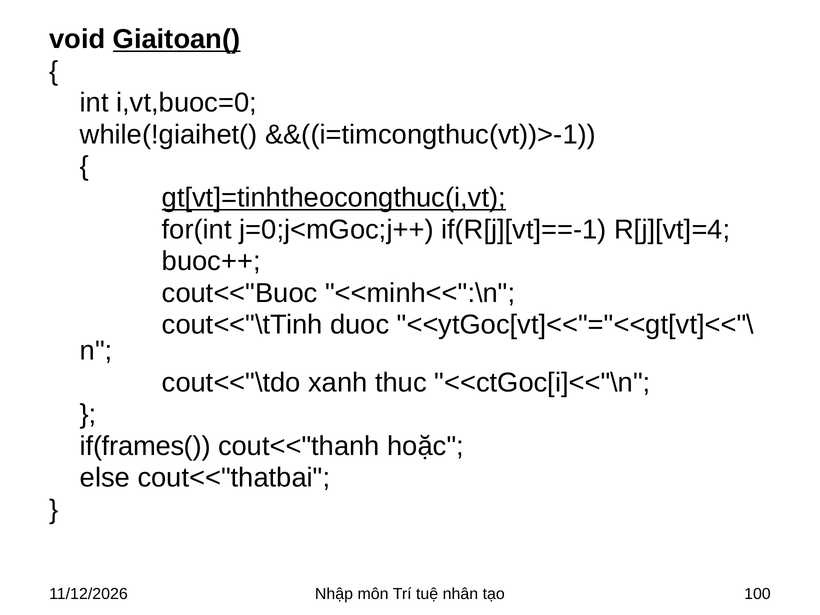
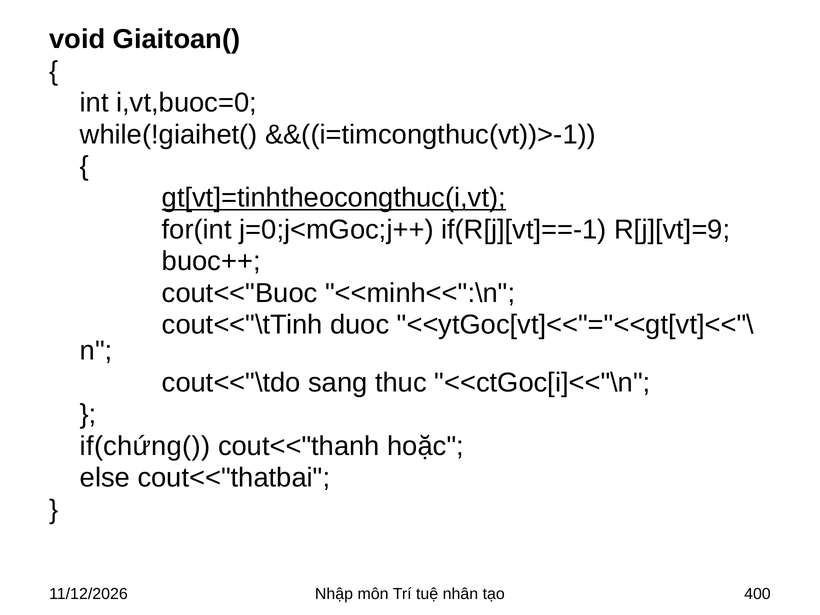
Giaitoan( underline: present -> none
R[j][vt]=4: R[j][vt]=4 -> R[j][vt]=9
xanh: xanh -> sang
if(frames(: if(frames( -> if(chứng(
100: 100 -> 400
